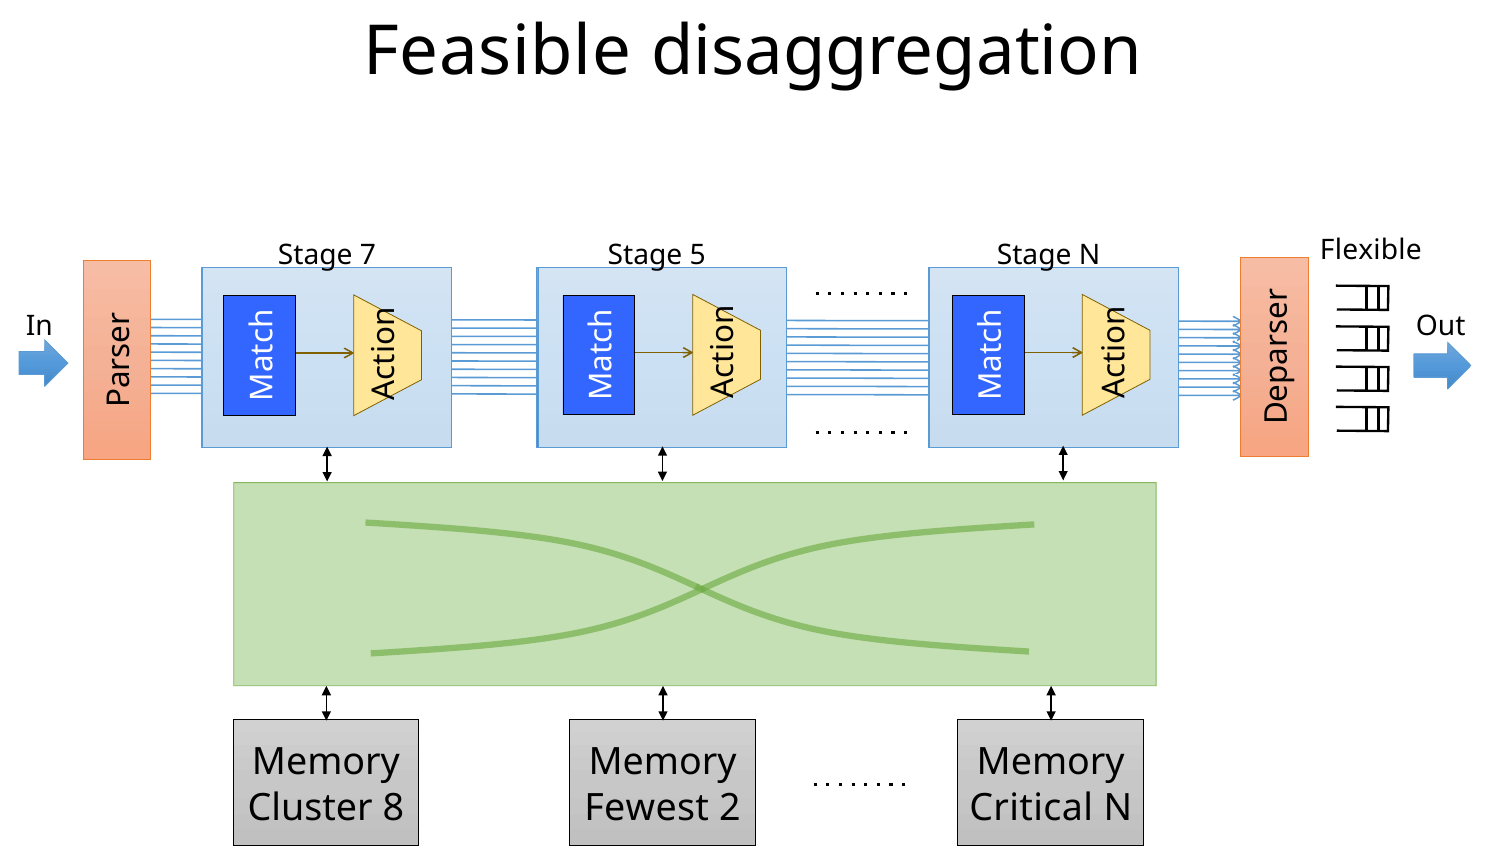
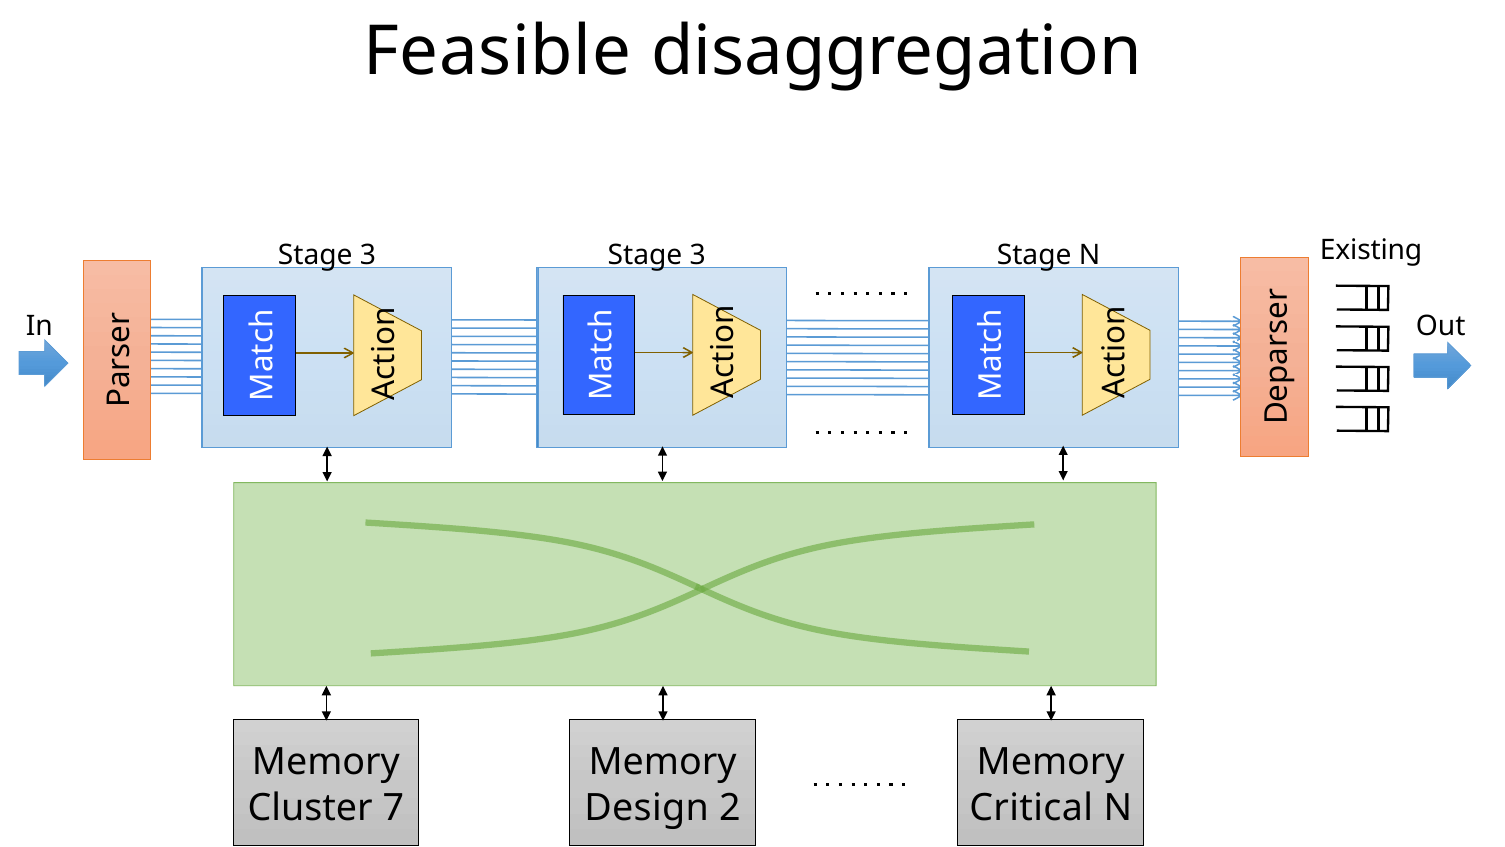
Flexible: Flexible -> Existing
7 at (368, 256): 7 -> 3
5 at (698, 256): 5 -> 3
8: 8 -> 7
Fewest: Fewest -> Design
